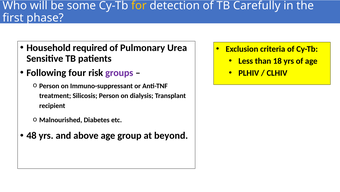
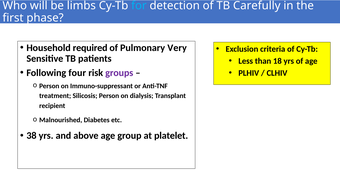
some: some -> limbs
for colour: yellow -> light blue
Urea: Urea -> Very
48: 48 -> 38
beyond: beyond -> platelet
